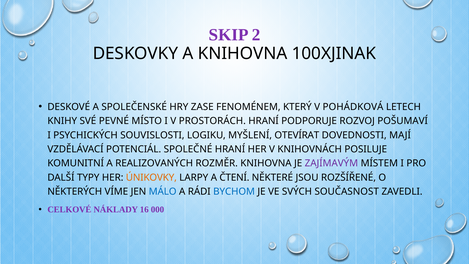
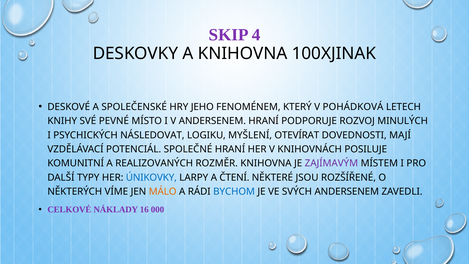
2: 2 -> 4
ZASE: ZASE -> JEHO
V PROSTORÁCH: PROSTORÁCH -> ANDERSENEM
POŠUMAVÍ: POŠUMAVÍ -> MINULÝCH
SOUVISLOSTI: SOUVISLOSTI -> NÁSLEDOVAT
ÚNIKOVKY colour: orange -> blue
MÁLO colour: blue -> orange
SVÝCH SOUČASNOST: SOUČASNOST -> ANDERSENEM
